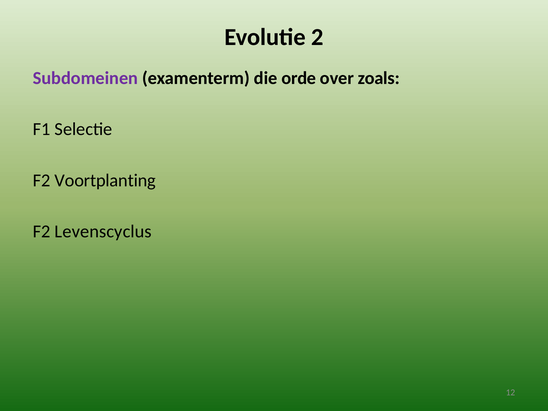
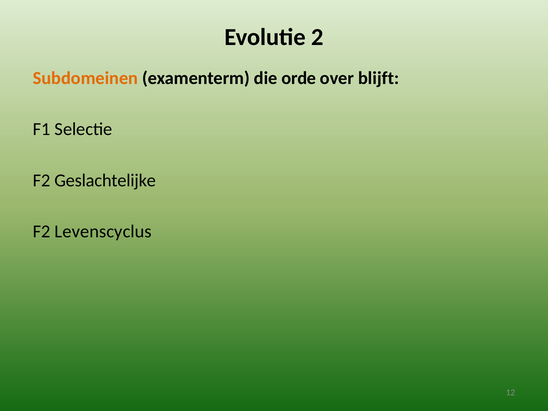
Subdomeinen colour: purple -> orange
zoals: zoals -> blijft
Voortplanting: Voortplanting -> Geslachtelijke
